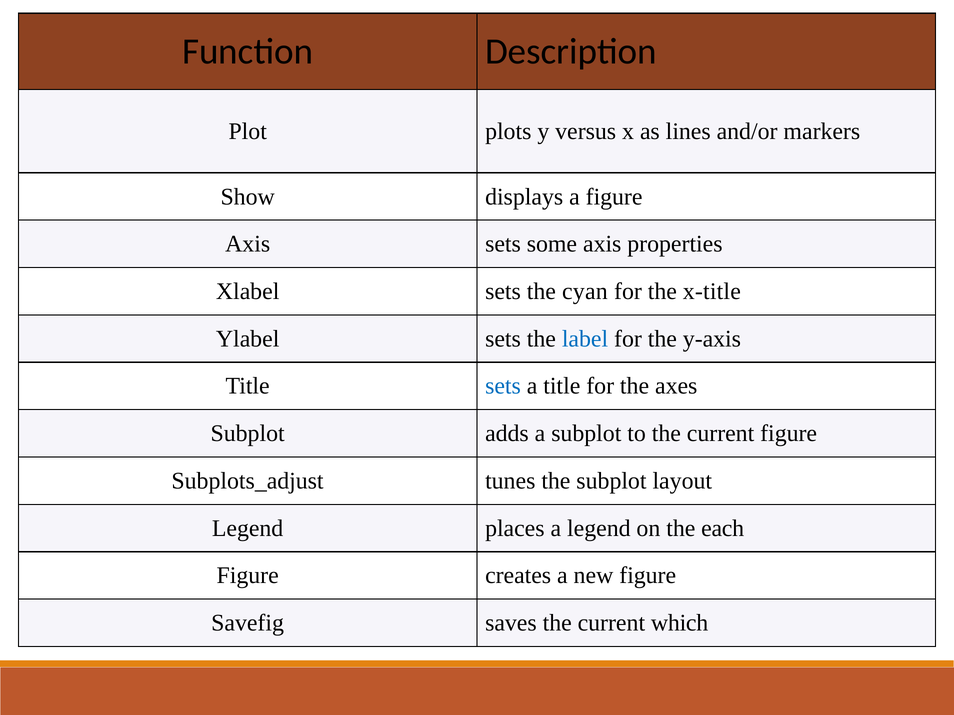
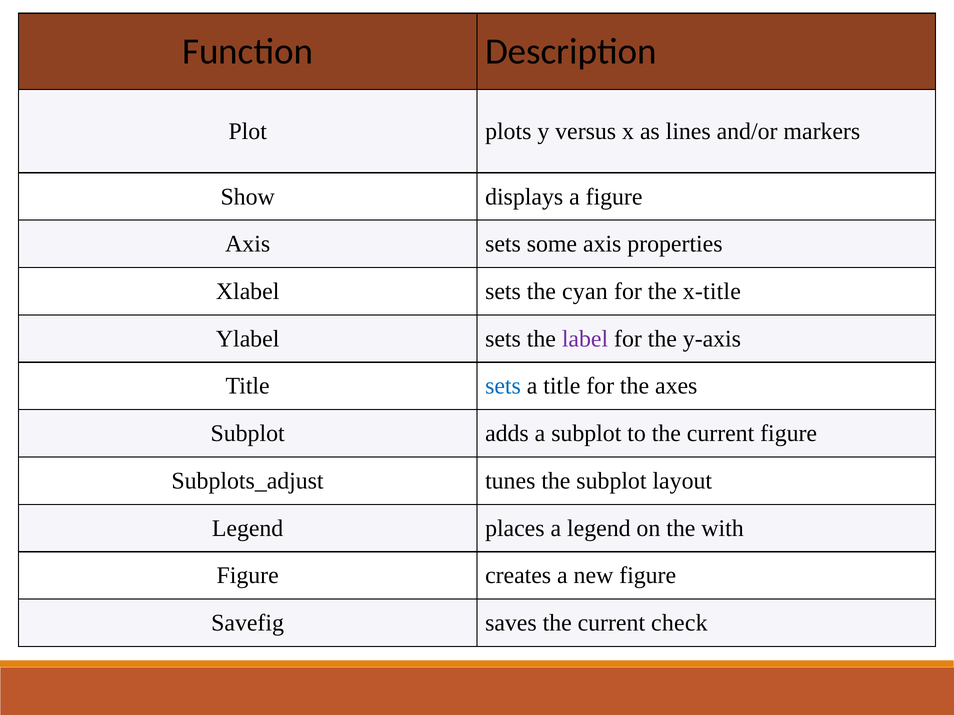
label colour: blue -> purple
each: each -> with
which: which -> check
